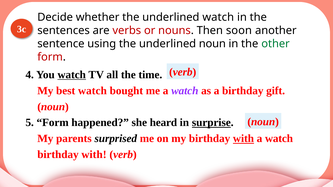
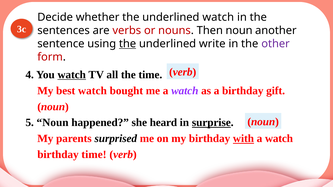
Then soon: soon -> noun
the at (128, 44) underline: none -> present
underlined noun: noun -> write
other colour: green -> purple
5 Form: Form -> Noun
with at (94, 155): with -> time
